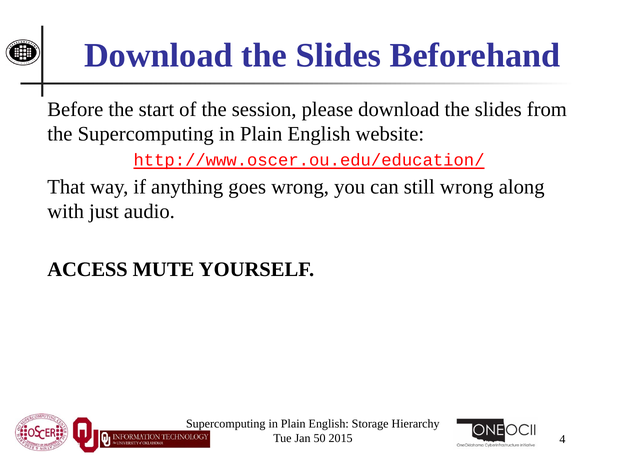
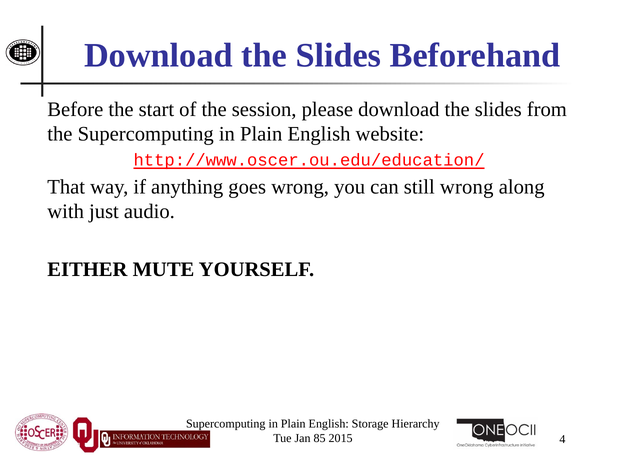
ACCESS: ACCESS -> EITHER
50: 50 -> 85
